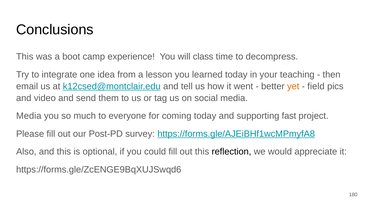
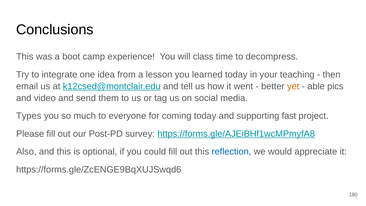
field: field -> able
Media at (29, 116): Media -> Types
reflection colour: black -> blue
